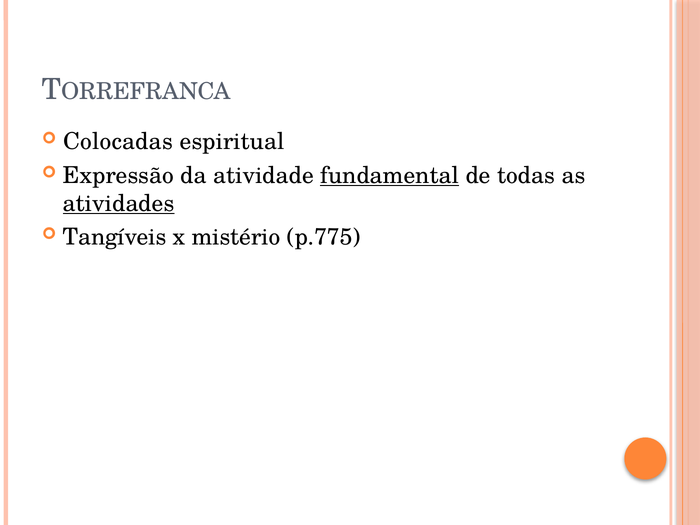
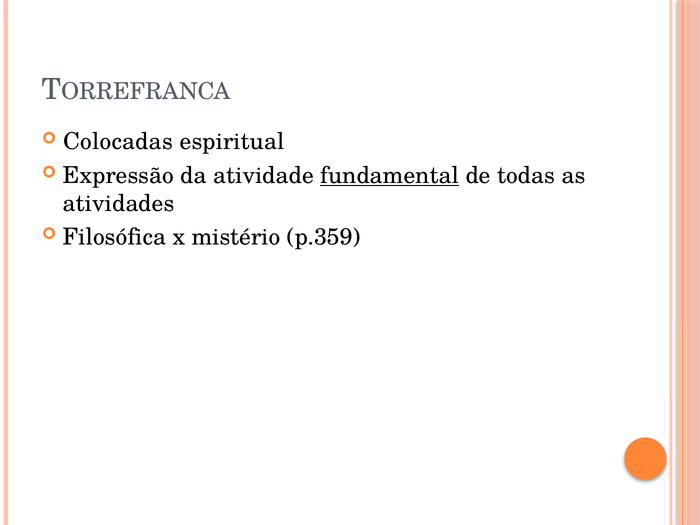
atividades underline: present -> none
Tangíveis: Tangíveis -> Filosófica
p.775: p.775 -> p.359
